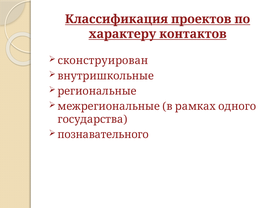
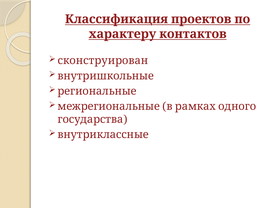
познавательного: познавательного -> внутриклассные
